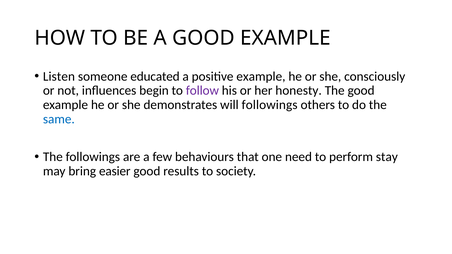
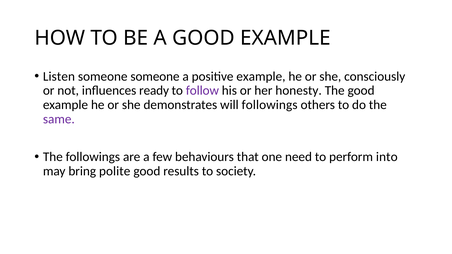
someone educated: educated -> someone
begin: begin -> ready
same colour: blue -> purple
stay: stay -> into
easier: easier -> polite
